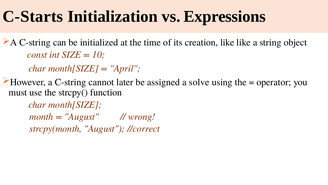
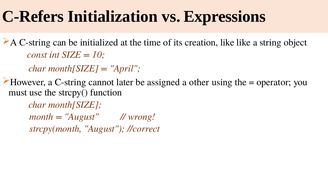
C-Starts: C-Starts -> C-Refers
solve: solve -> other
